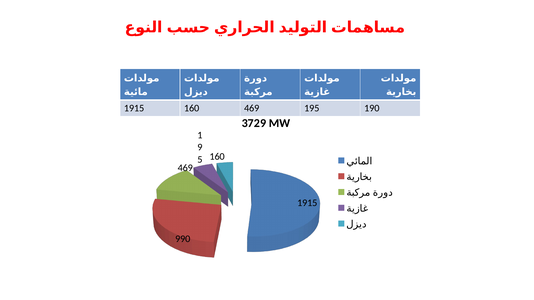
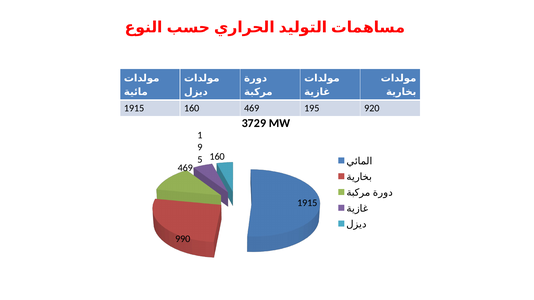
190: 190 -> 920
